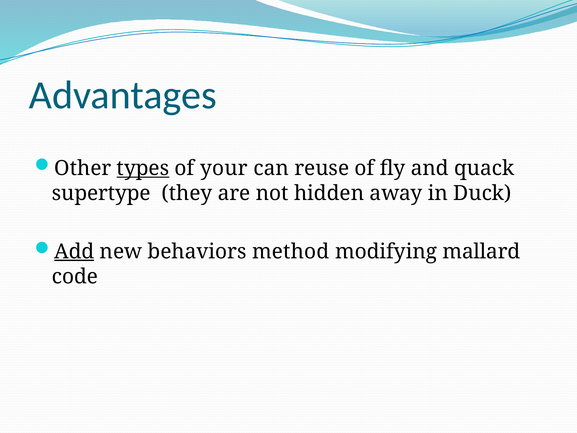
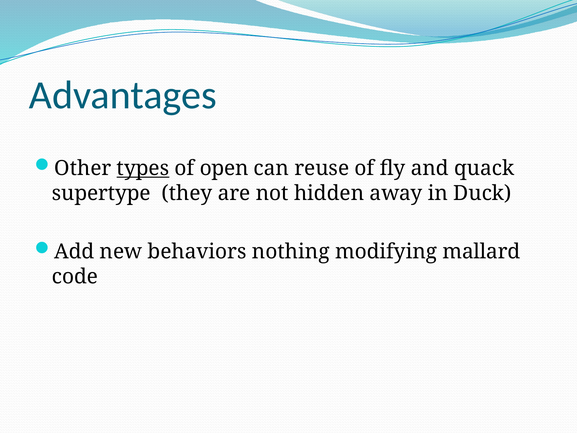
your: your -> open
Add underline: present -> none
method: method -> nothing
